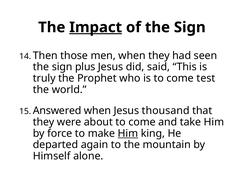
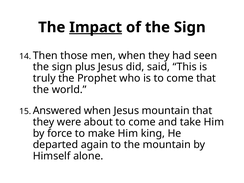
come test: test -> that
Jesus thousand: thousand -> mountain
Him at (128, 133) underline: present -> none
